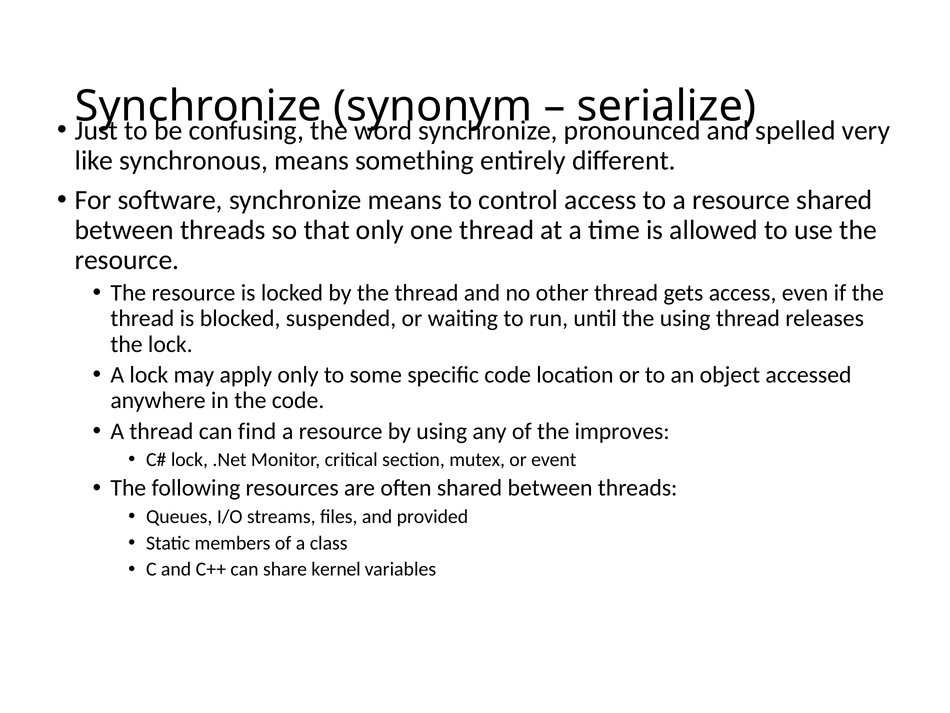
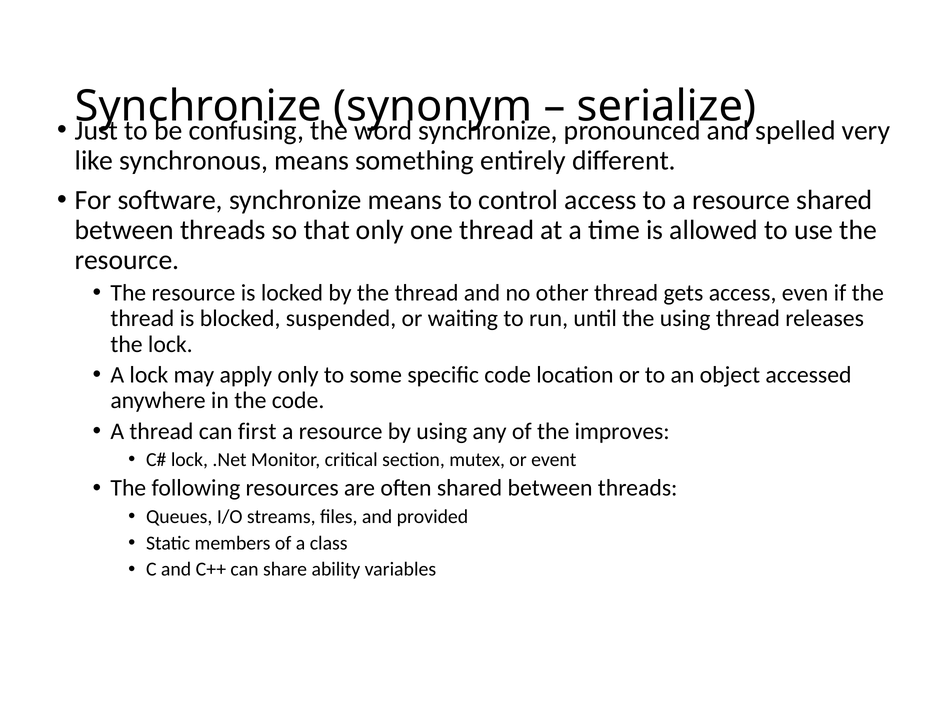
find: find -> first
kernel: kernel -> ability
